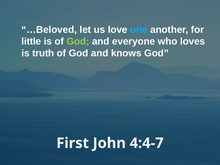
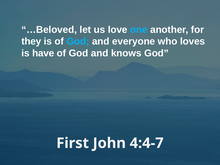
little: little -> they
God at (78, 41) colour: light green -> light blue
truth: truth -> have
